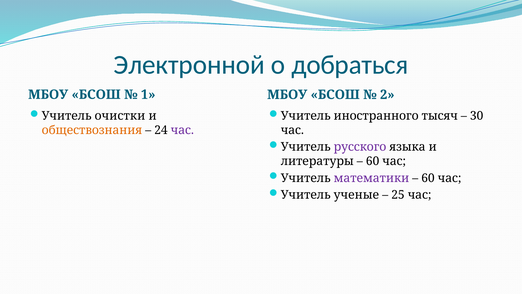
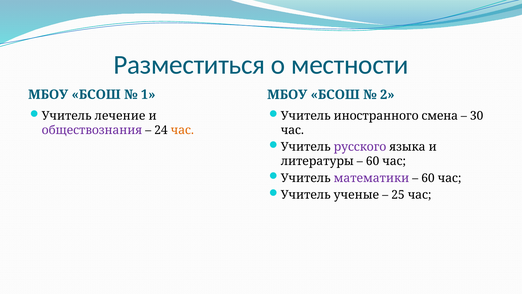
Электронной: Электронной -> Разместиться
добраться: добраться -> местности
очистки: очистки -> лечение
тысяч: тысяч -> смена
обществознания colour: orange -> purple
час at (182, 130) colour: purple -> orange
